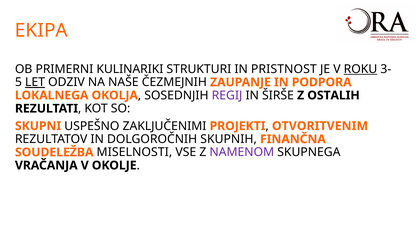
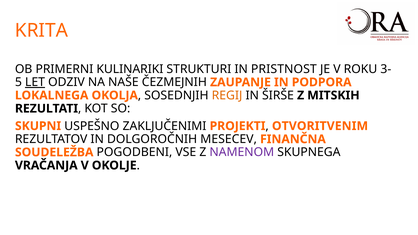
EKIPA: EKIPA -> KRITA
ROKU underline: present -> none
REGIJ colour: purple -> orange
OSTALIH: OSTALIH -> MITSKIH
SKUPNIH: SKUPNIH -> MESECEV
MISELNOSTI: MISELNOSTI -> POGODBENI
